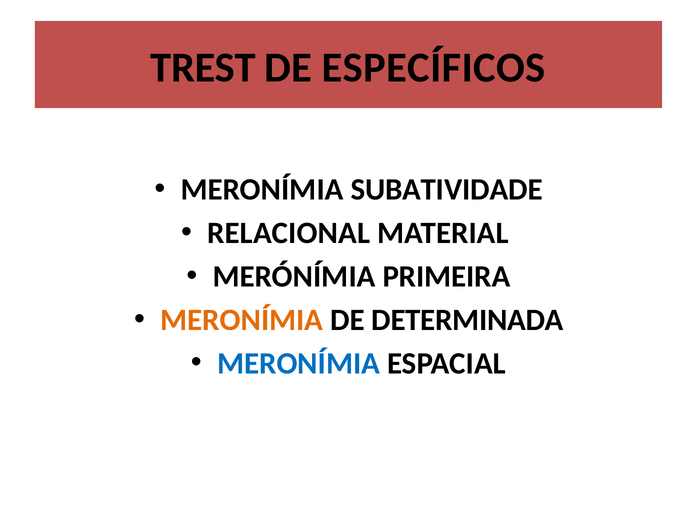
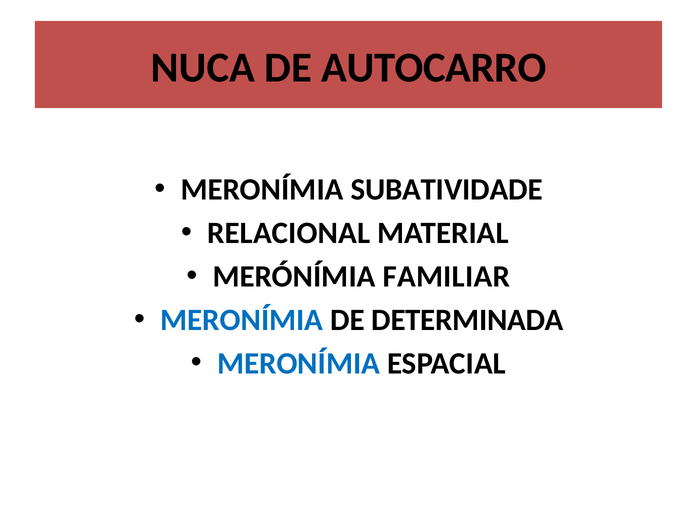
TREST: TREST -> NUCA
ESPECÍFICOS: ESPECÍFICOS -> AUTOCARRO
PRIMEIRA: PRIMEIRA -> FAMILIAR
MERONÍMIA at (242, 320) colour: orange -> blue
